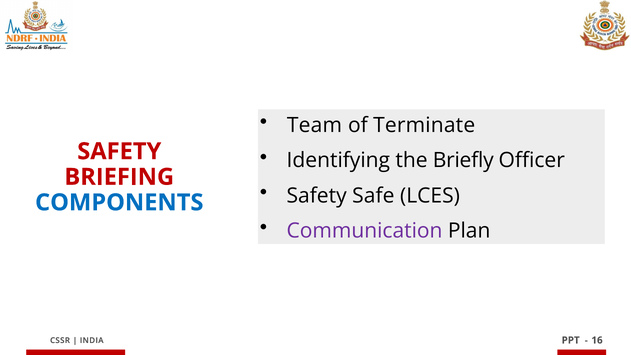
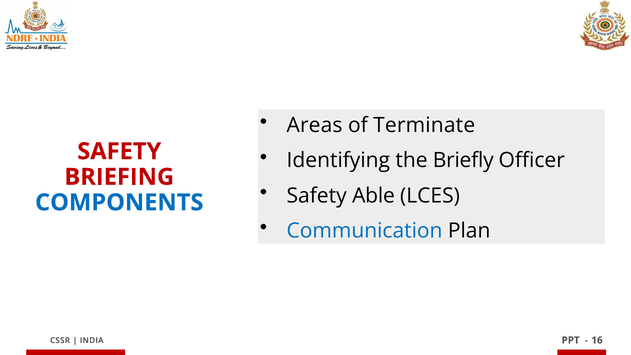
Team: Team -> Areas
Safe: Safe -> Able
Communication colour: purple -> blue
